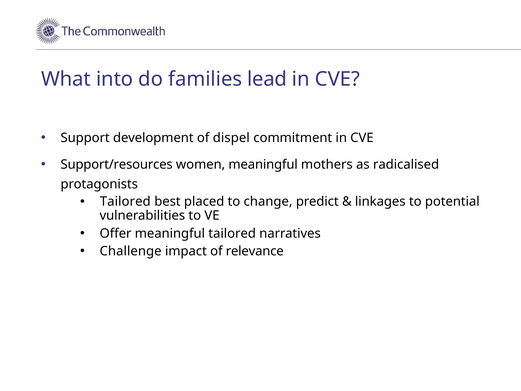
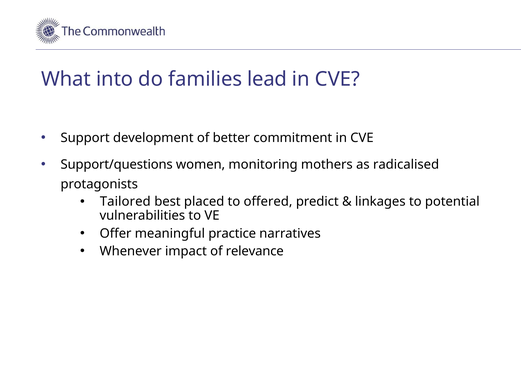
dispel: dispel -> better
Support/resources: Support/resources -> Support/questions
women meaningful: meaningful -> monitoring
change: change -> offered
meaningful tailored: tailored -> practice
Challenge: Challenge -> Whenever
